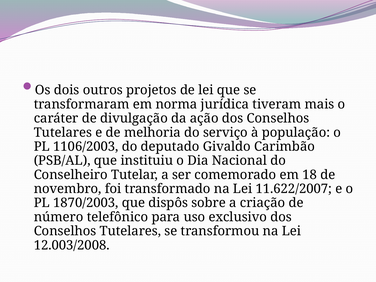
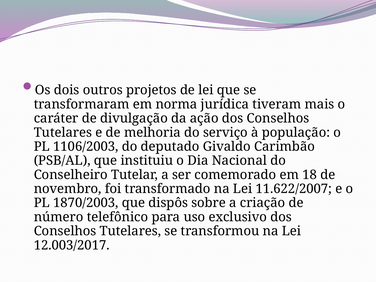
12.003/2008: 12.003/2008 -> 12.003/2017
